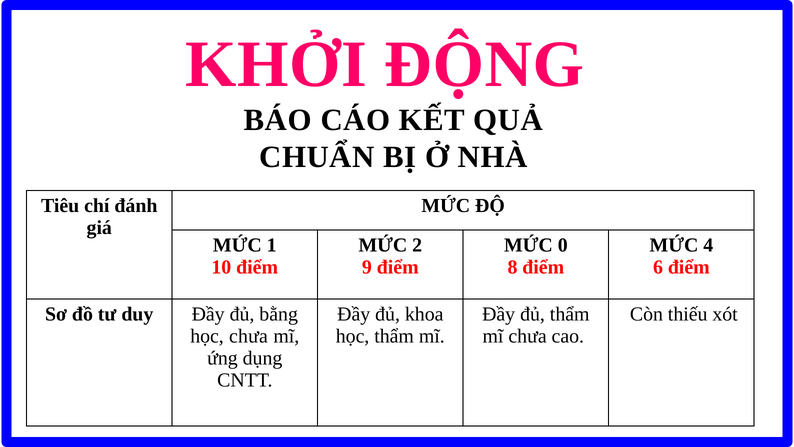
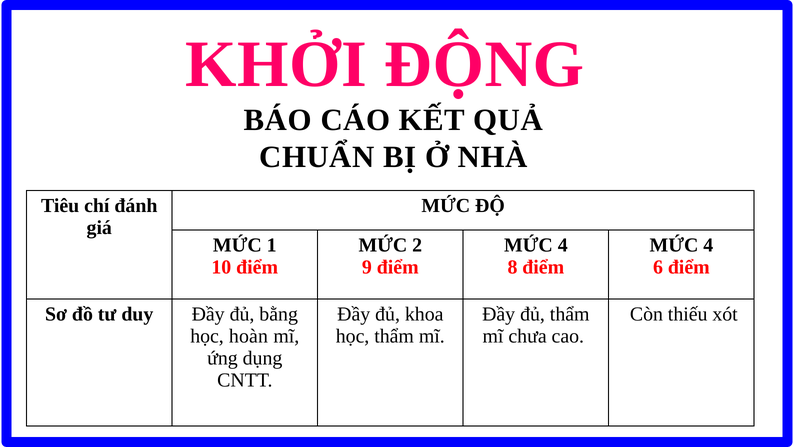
0 at (563, 245): 0 -> 4
học chưa: chưa -> hoàn
